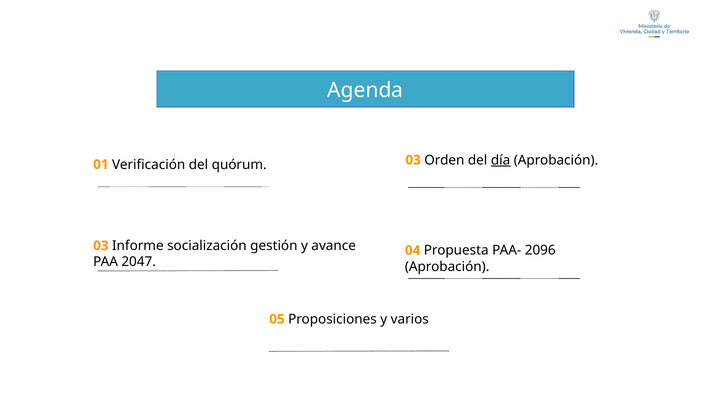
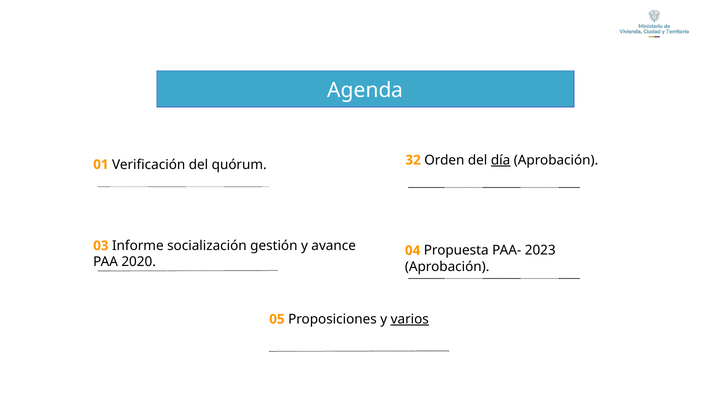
quórum 03: 03 -> 32
2096: 2096 -> 2023
2047: 2047 -> 2020
varios underline: none -> present
